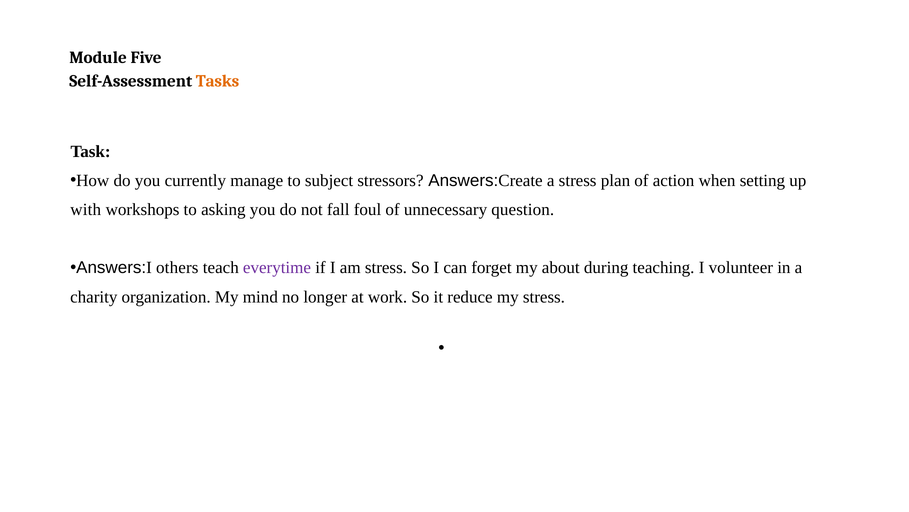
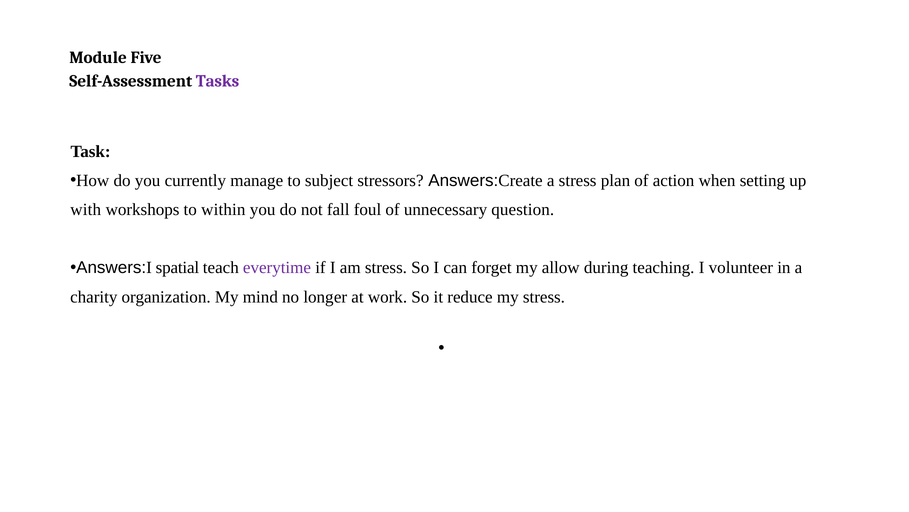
Tasks colour: orange -> purple
asking: asking -> within
others: others -> spatial
about: about -> allow
